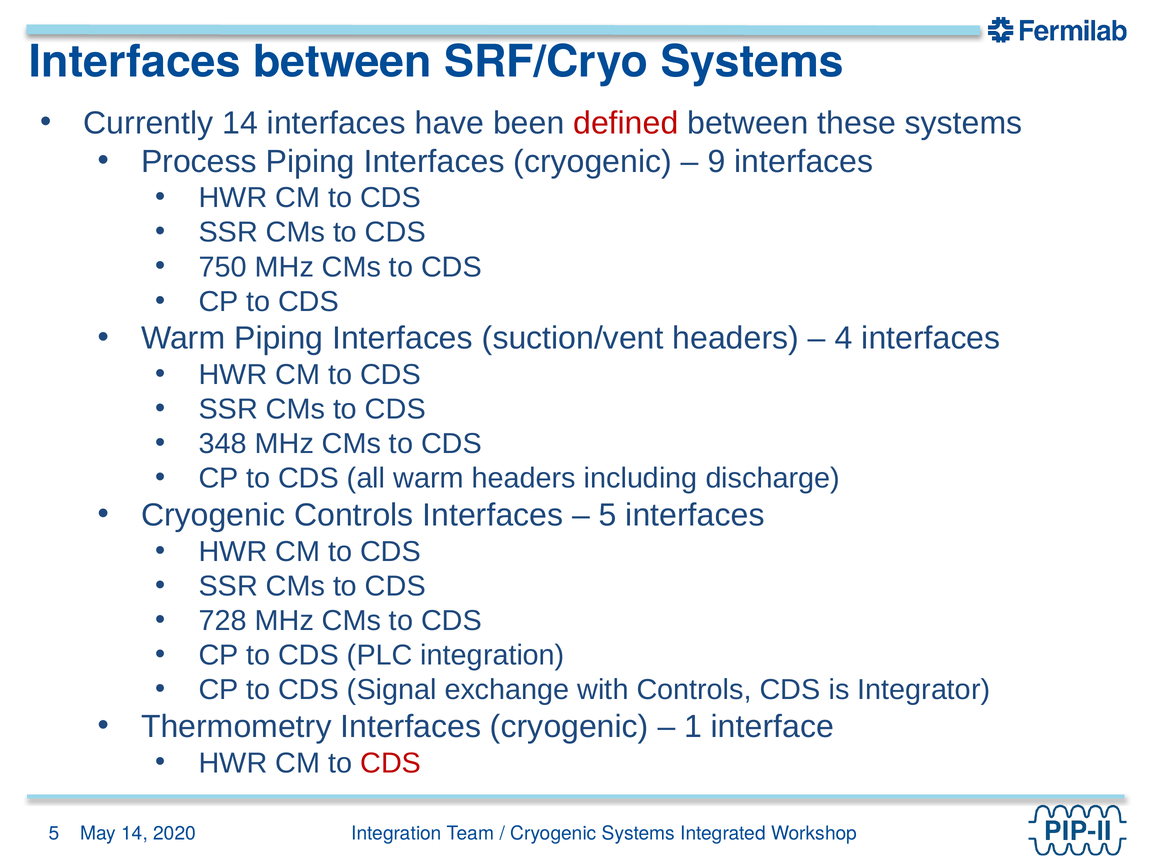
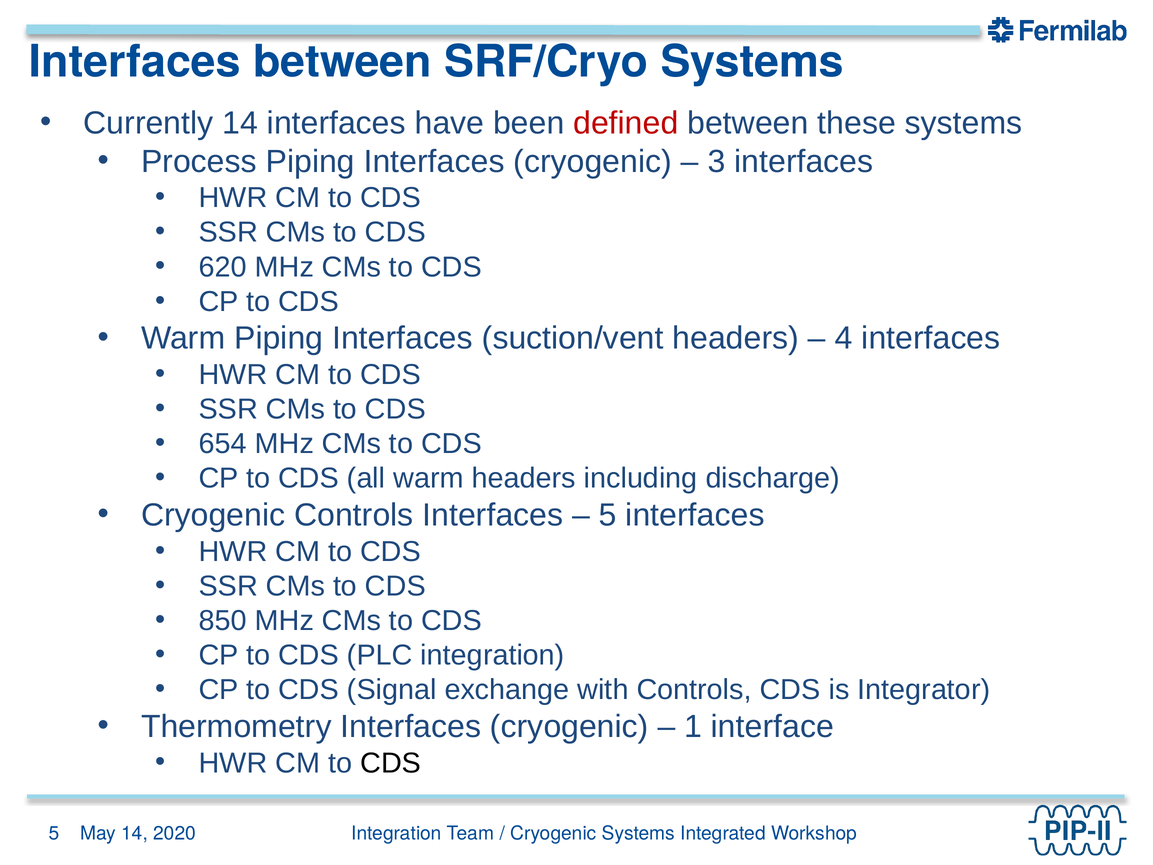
9: 9 -> 3
750: 750 -> 620
348: 348 -> 654
728: 728 -> 850
CDS at (391, 763) colour: red -> black
